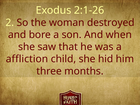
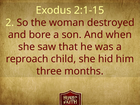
2:1-26: 2:1-26 -> 2:1-15
affliction: affliction -> reproach
